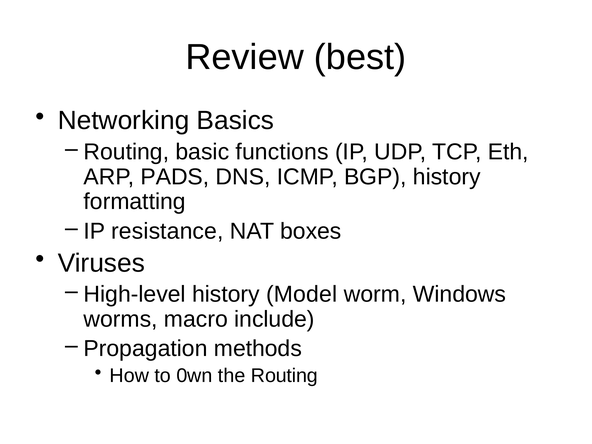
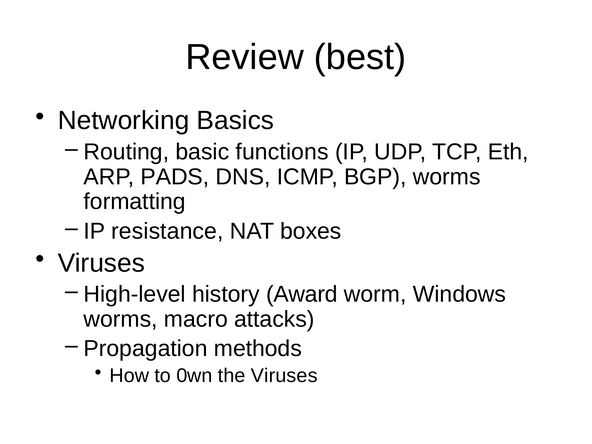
BGP history: history -> worms
Model: Model -> Award
include: include -> attacks
the Routing: Routing -> Viruses
